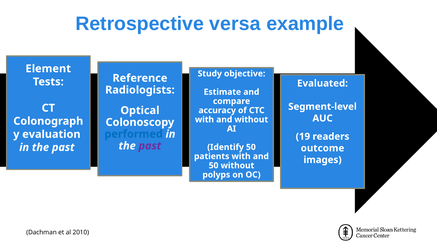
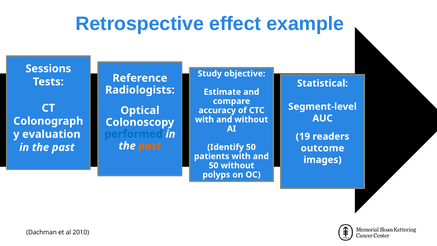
versa: versa -> effect
Element: Element -> Sessions
Evaluated: Evaluated -> Statistical
past at (150, 146) colour: purple -> orange
